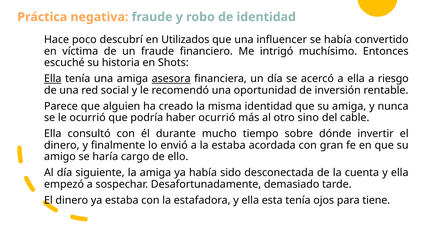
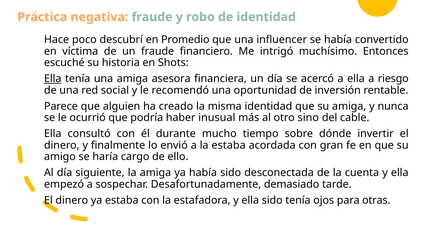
Utilizados: Utilizados -> Promedio
asesora underline: present -> none
haber ocurrió: ocurrió -> inusual
ella esta: esta -> sido
tiene: tiene -> otras
